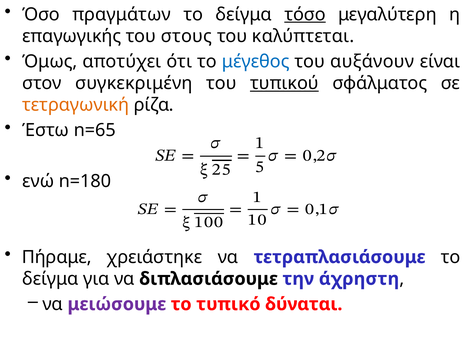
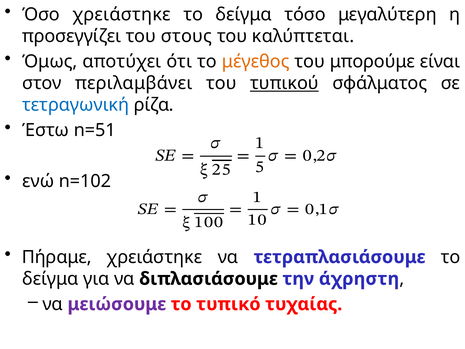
Όσο πραγμάτων: πραγμάτων -> χρειάστηκε
τόσο underline: present -> none
επαγωγικής: επαγωγικής -> προσεγγίζει
μέγεθος colour: blue -> orange
αυξάνουν: αυξάνουν -> μπορούμε
συγκεκριμένη: συγκεκριμένη -> περιλαμβάνει
τετραγωνική colour: orange -> blue
n=65: n=65 -> n=51
n=180: n=180 -> n=102
δύναται: δύναται -> τυχαίας
